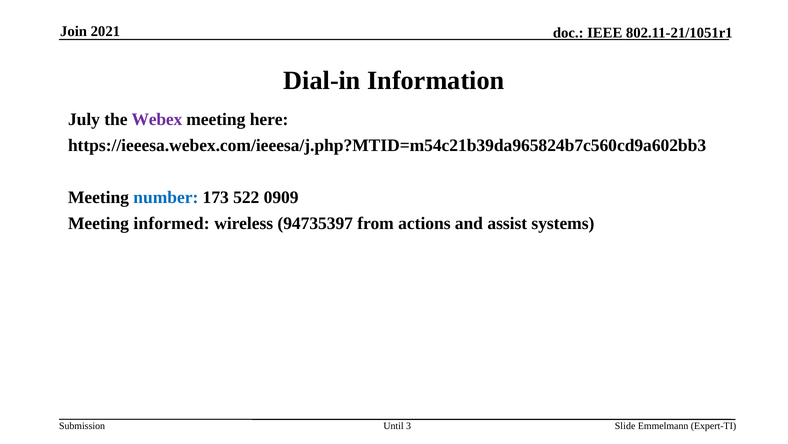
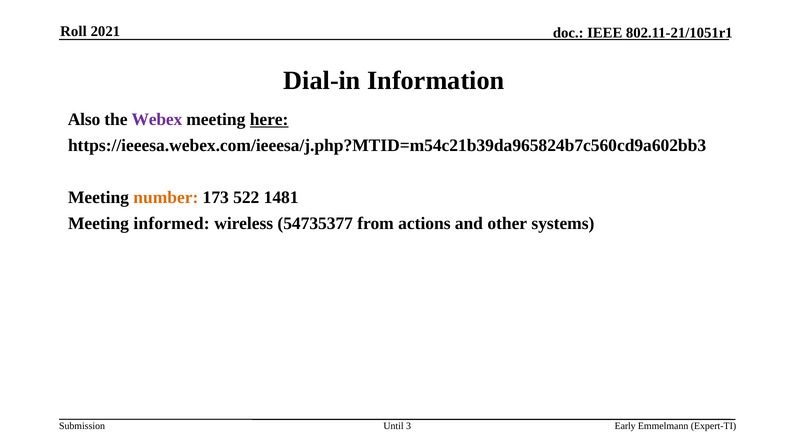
Join: Join -> Roll
July: July -> Also
here underline: none -> present
number colour: blue -> orange
0909: 0909 -> 1481
94735397: 94735397 -> 54735377
assist: assist -> other
Slide: Slide -> Early
